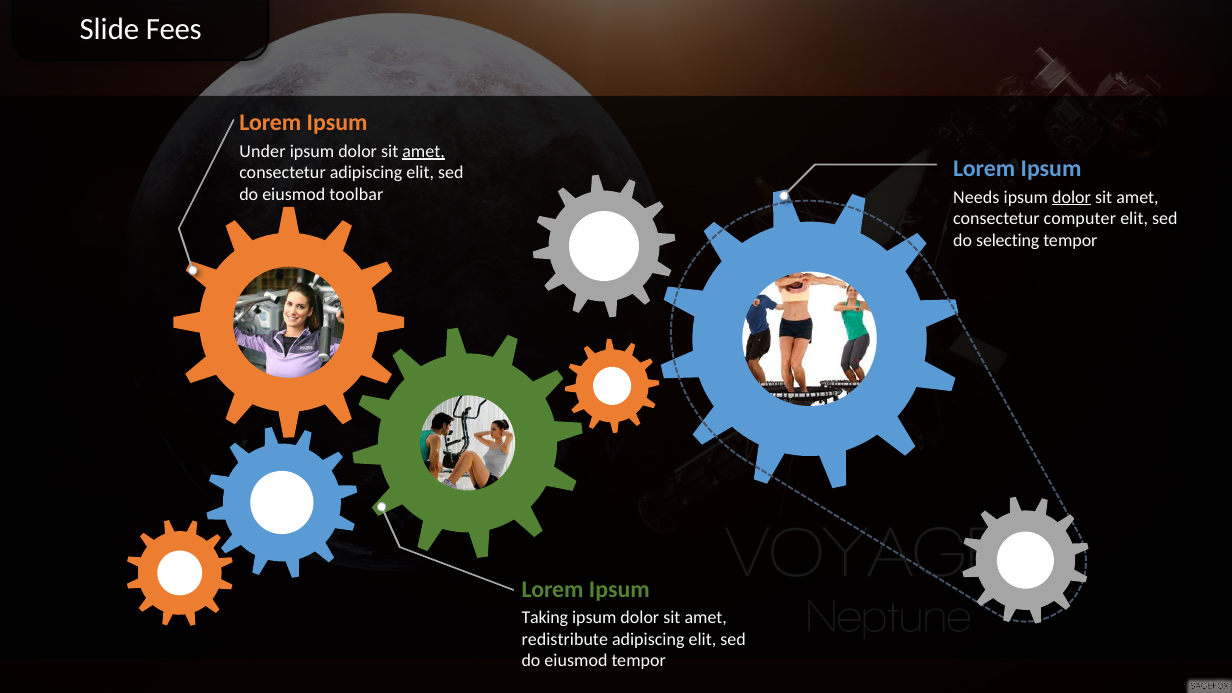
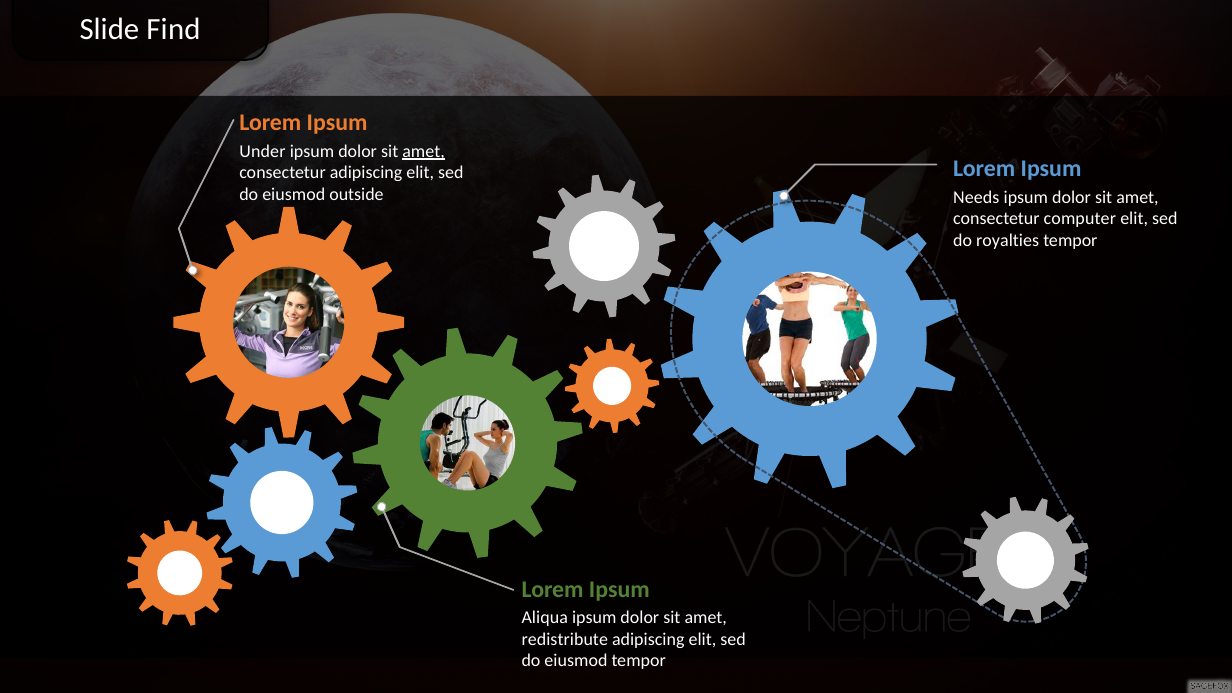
Fees: Fees -> Find
toolbar: toolbar -> outside
dolor at (1072, 197) underline: present -> none
selecting: selecting -> royalties
Taking: Taking -> Aliqua
